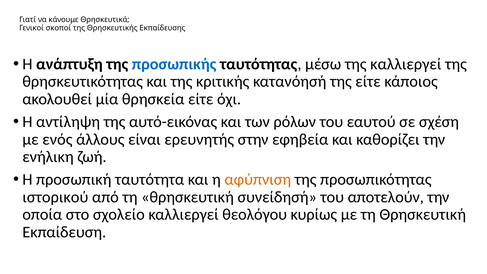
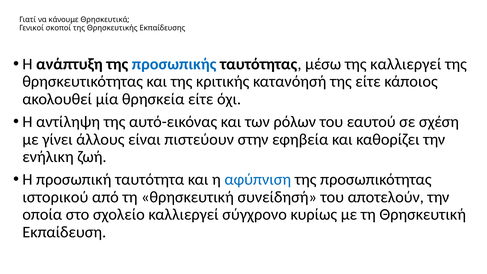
ενός: ενός -> γίνει
ερευνητής: ερευνητής -> πιστεύουν
αφύπνιση colour: orange -> blue
θεολόγου: θεολόγου -> σύγχρονο
